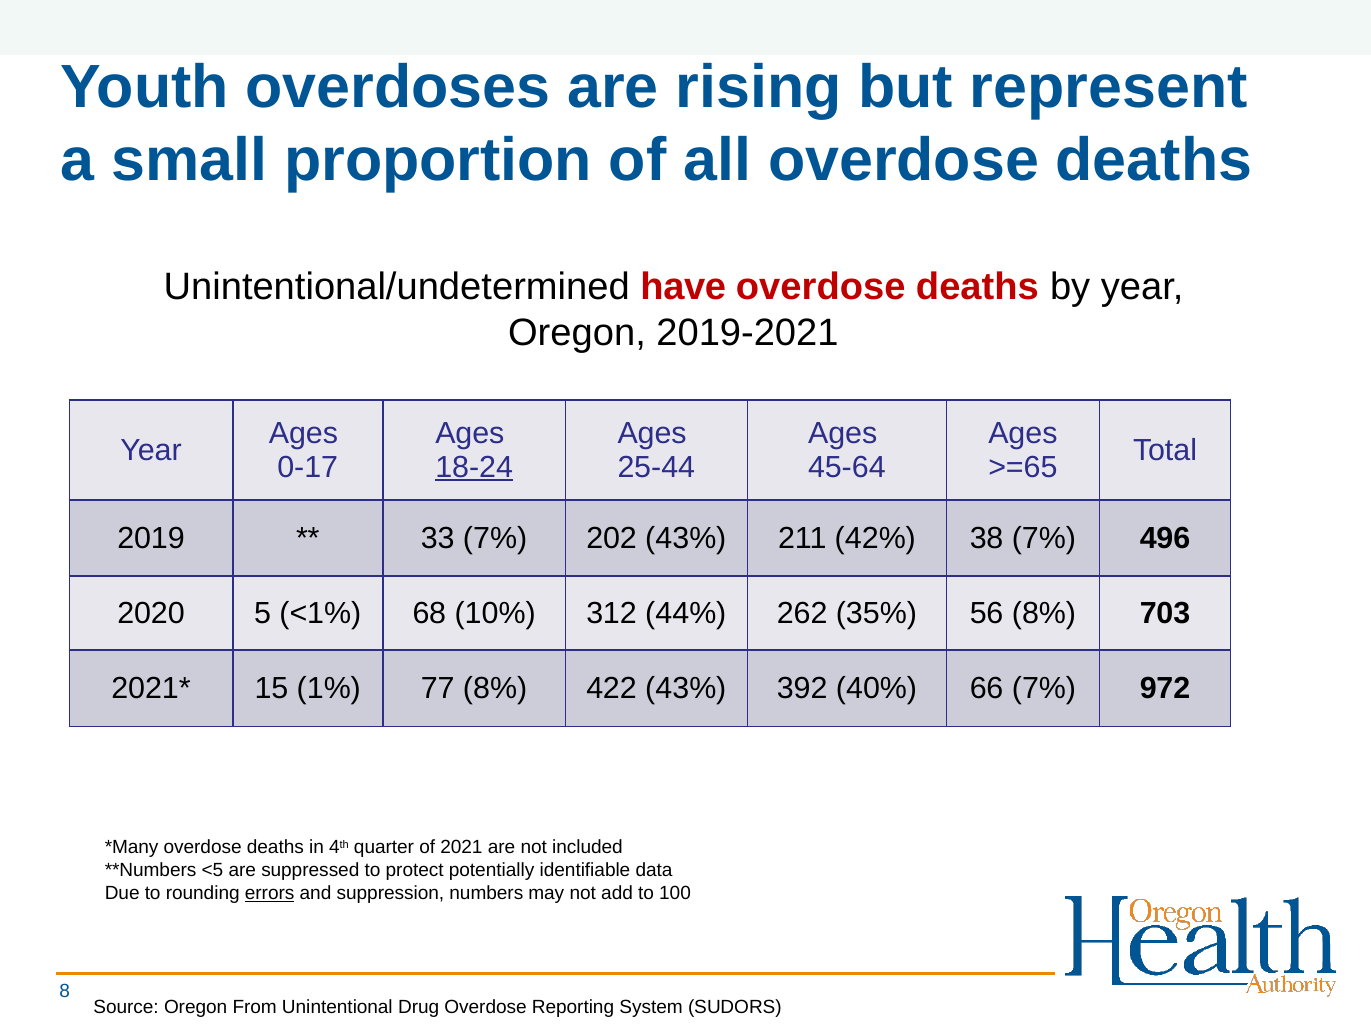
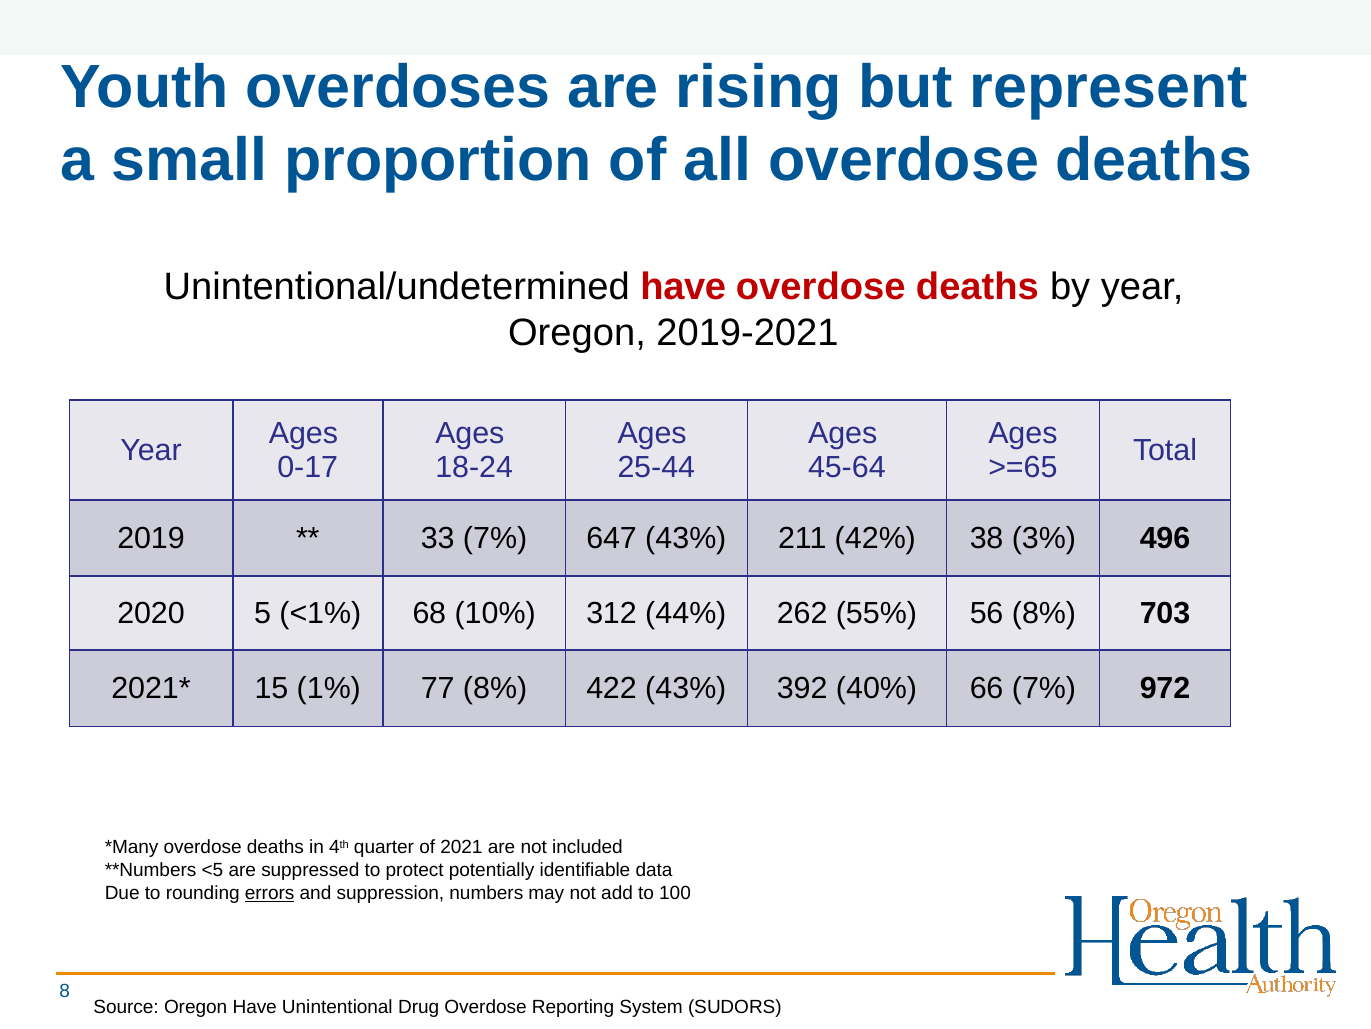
18-24 underline: present -> none
202: 202 -> 647
38 7%: 7% -> 3%
35%: 35% -> 55%
Oregon From: From -> Have
